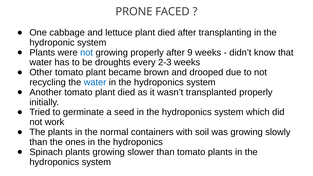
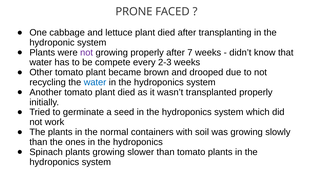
not at (87, 53) colour: blue -> purple
9: 9 -> 7
droughts: droughts -> compete
